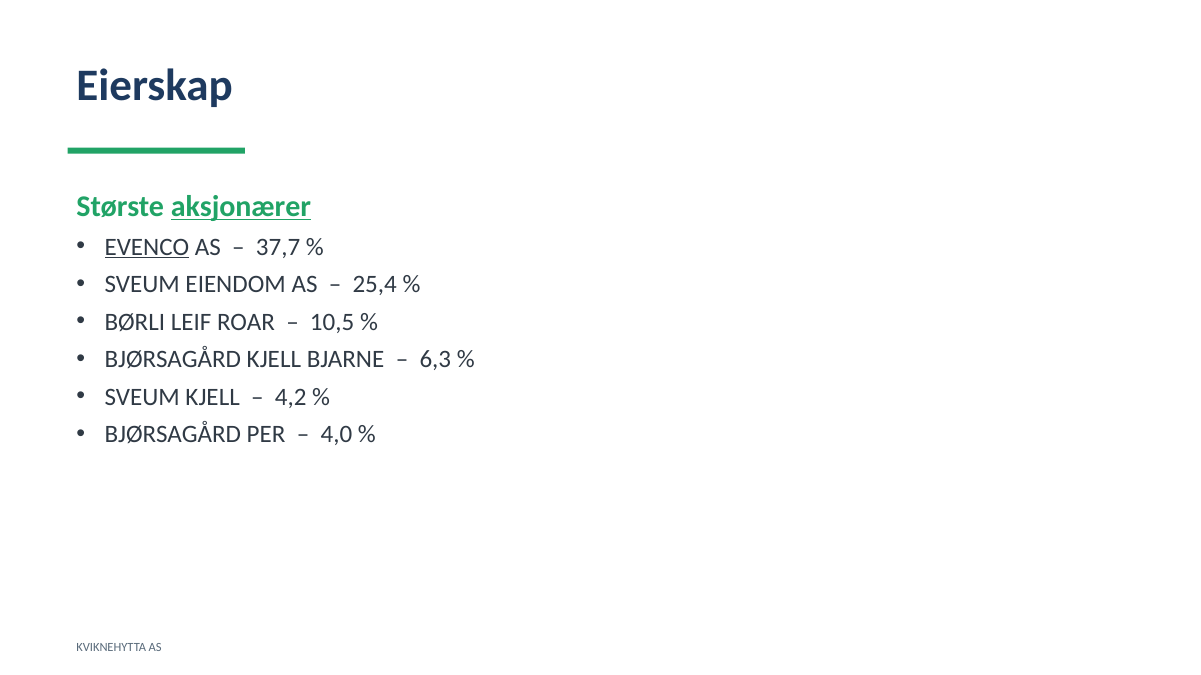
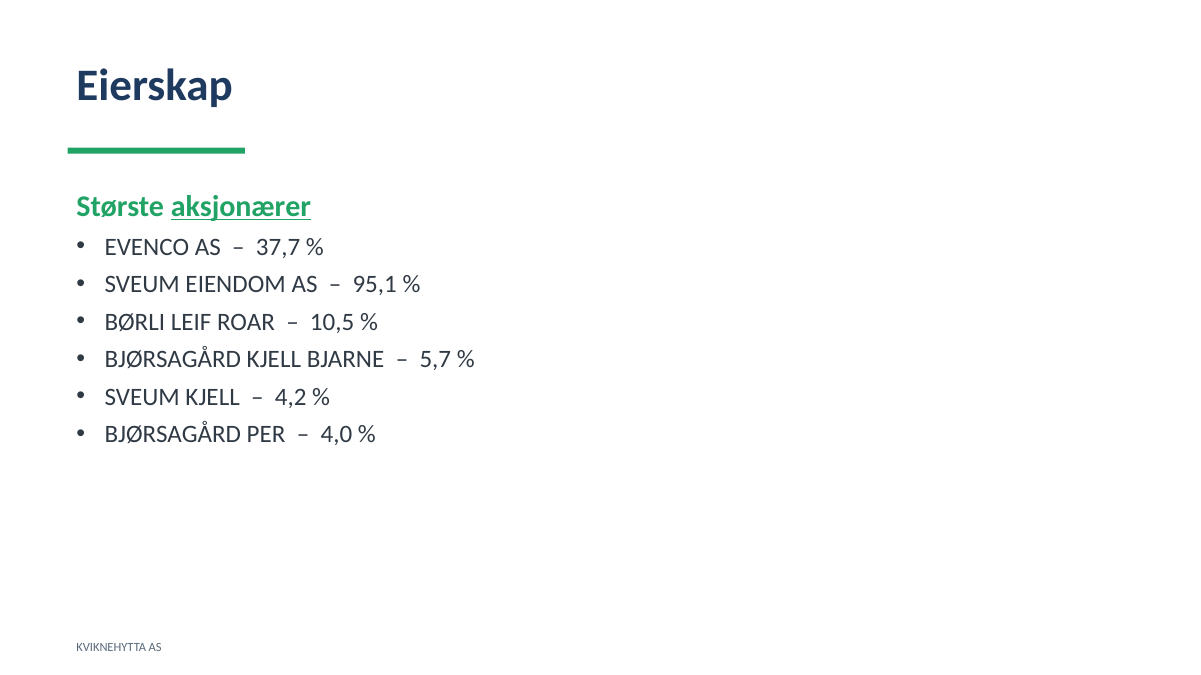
EVENCO underline: present -> none
25,4: 25,4 -> 95,1
6,3: 6,3 -> 5,7
